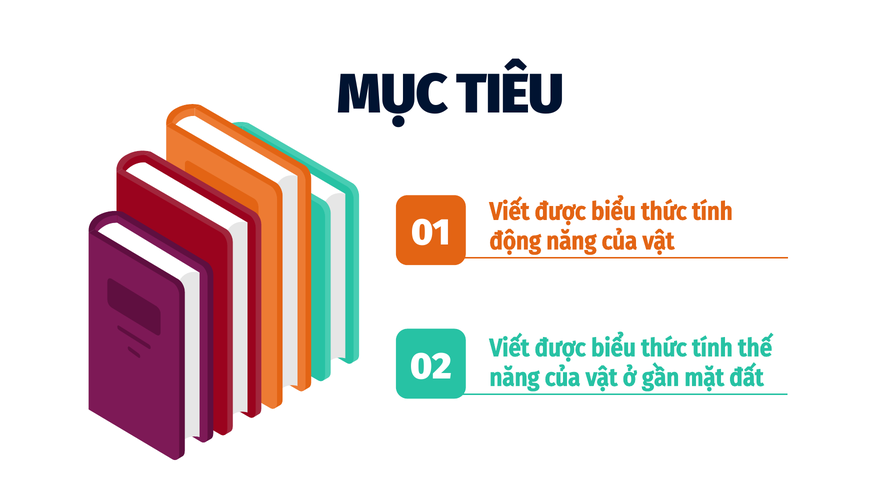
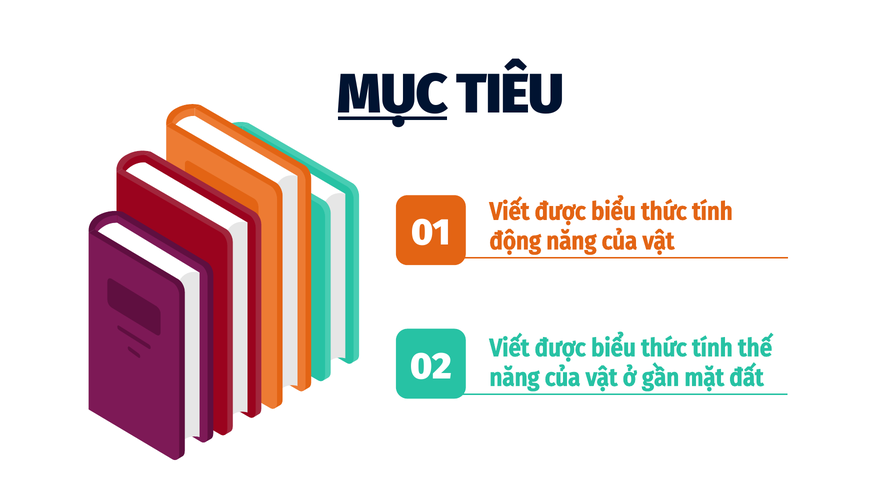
MỤC underline: none -> present
